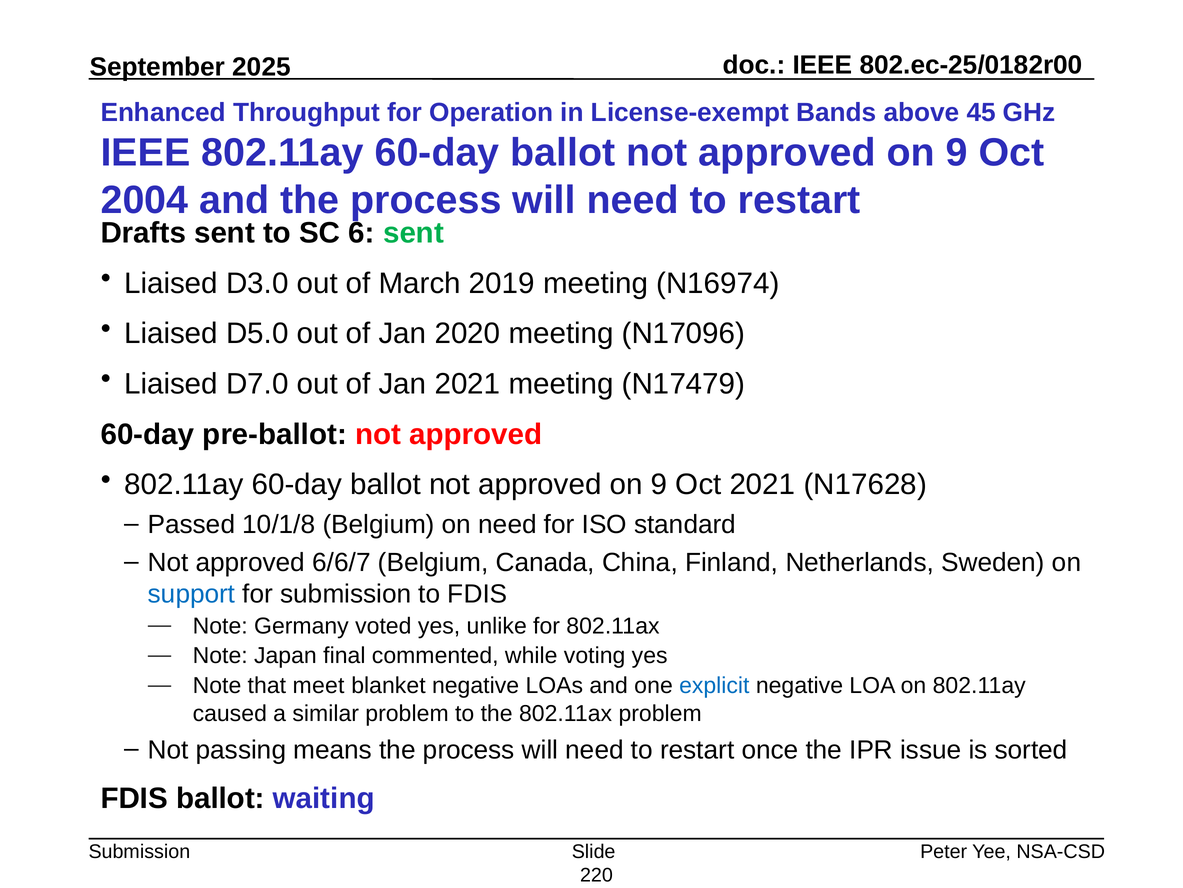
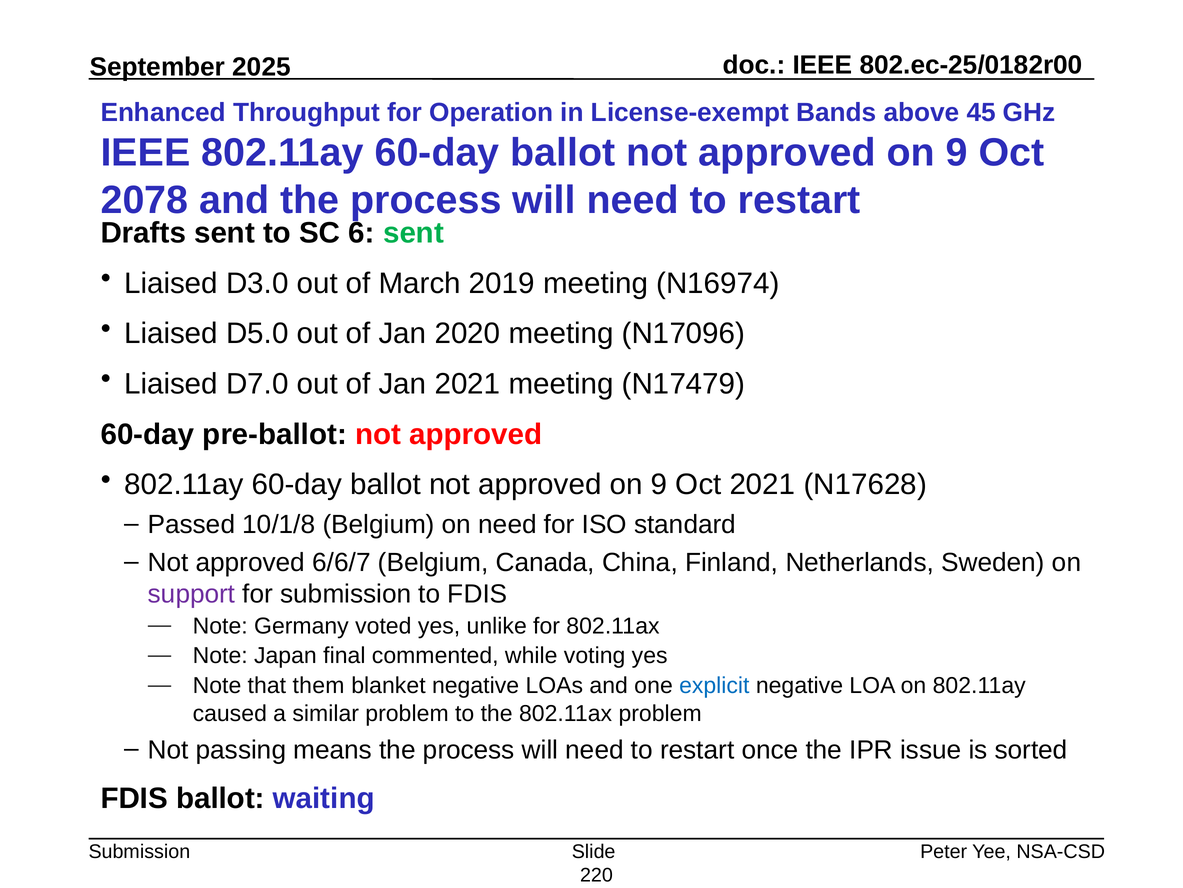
2004: 2004 -> 2078
support colour: blue -> purple
meet: meet -> them
